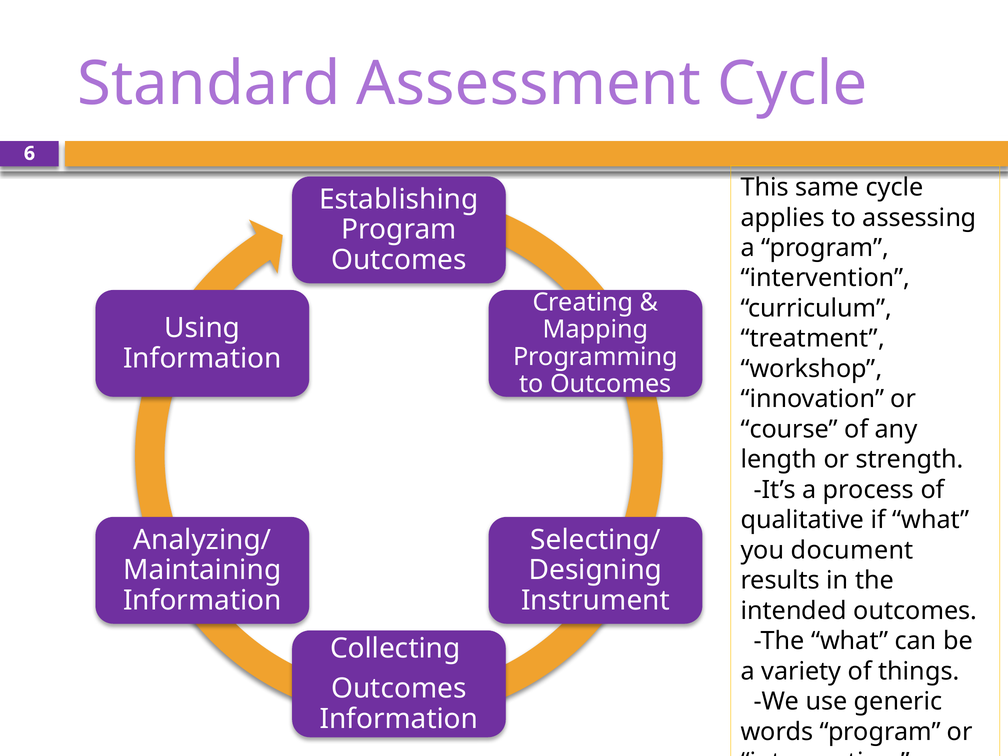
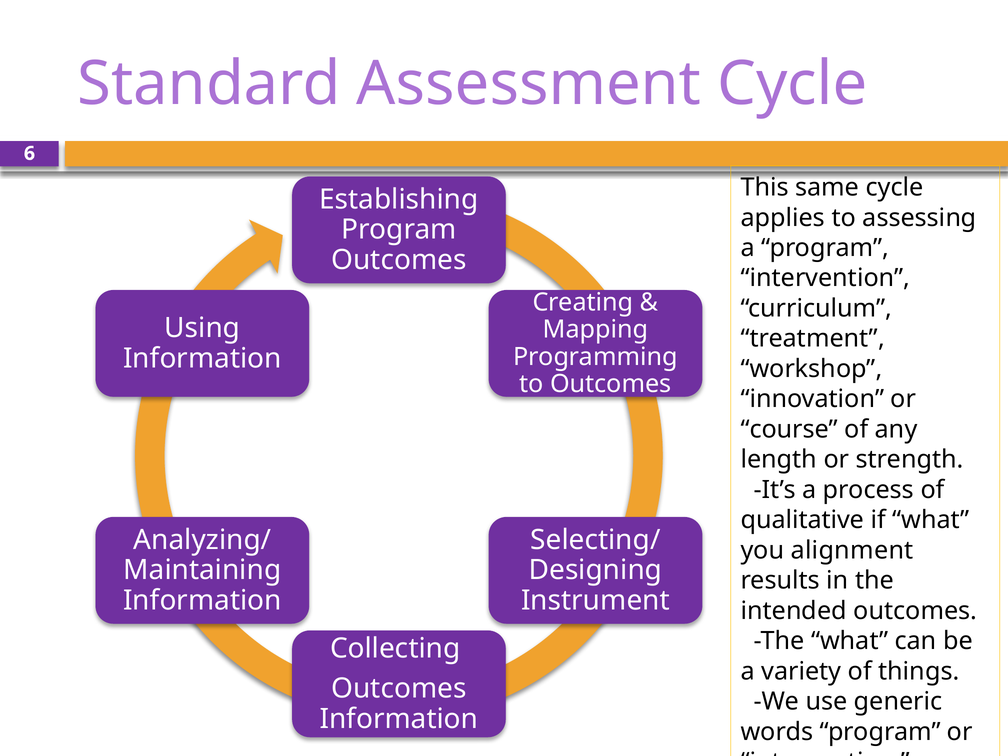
document: document -> alignment
